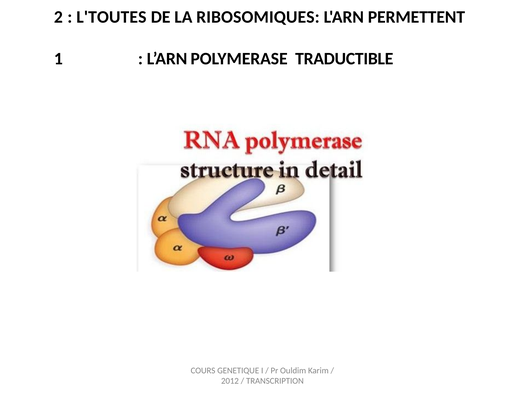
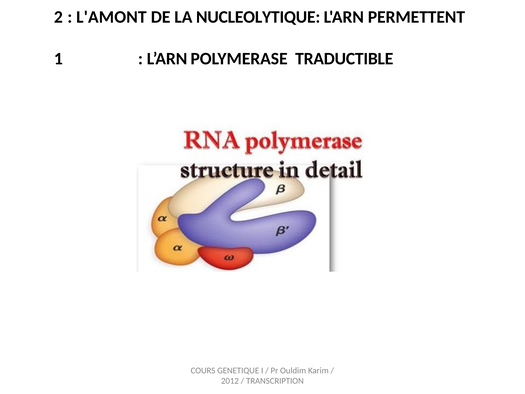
L'TOUTES: L'TOUTES -> L'AMONT
RIBOSOMIQUES: RIBOSOMIQUES -> NUCLEOLYTIQUE
